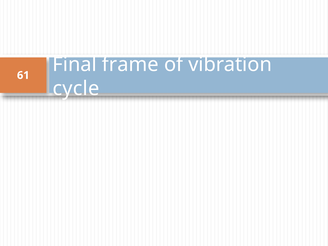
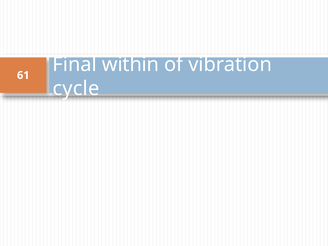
frame: frame -> within
